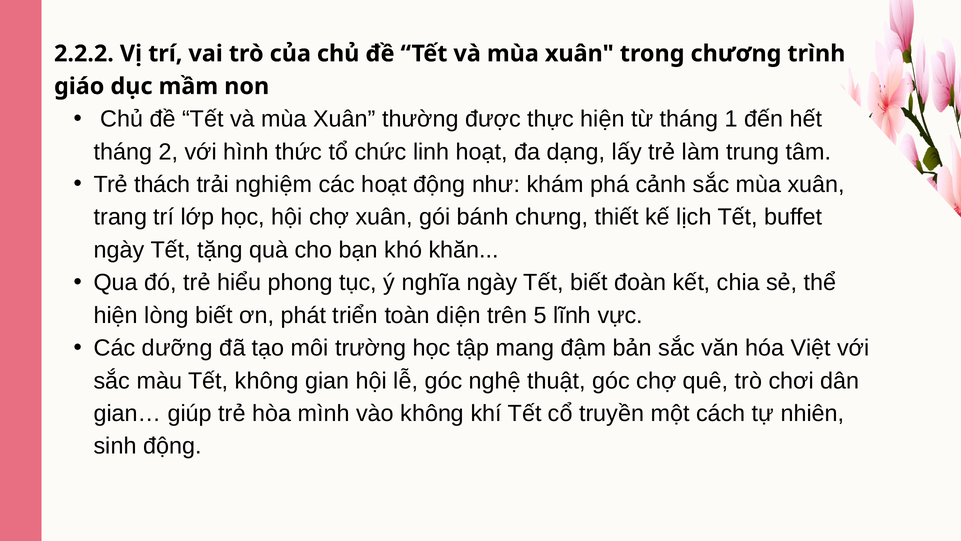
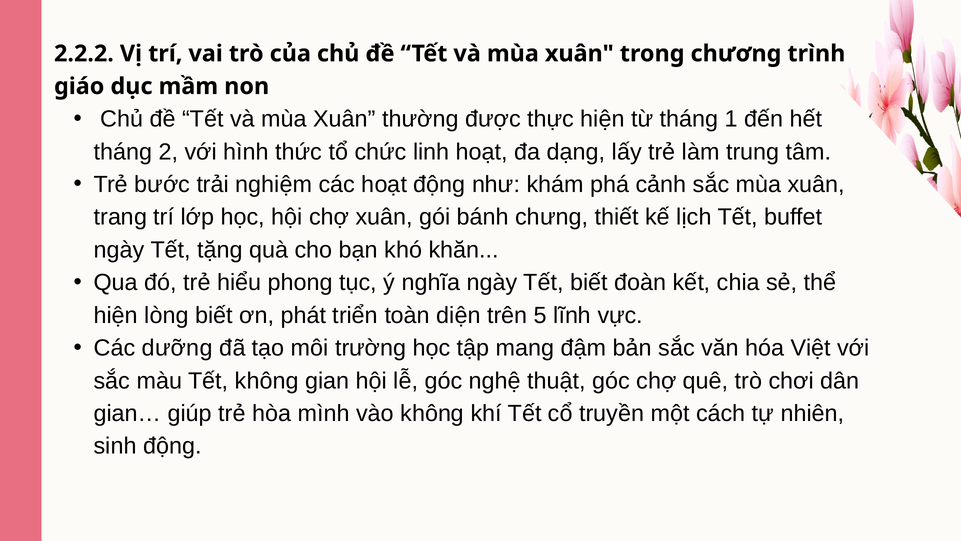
thách: thách -> bước
